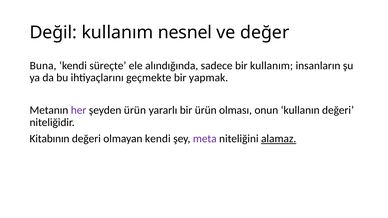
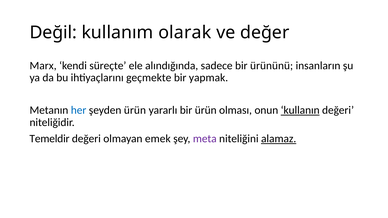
nesnel: nesnel -> olarak
Buna: Buna -> Marx
bir kullanım: kullanım -> ürününü
her colour: purple -> blue
kullanın underline: none -> present
Kitabının: Kitabının -> Temeldir
olmayan kendi: kendi -> emek
